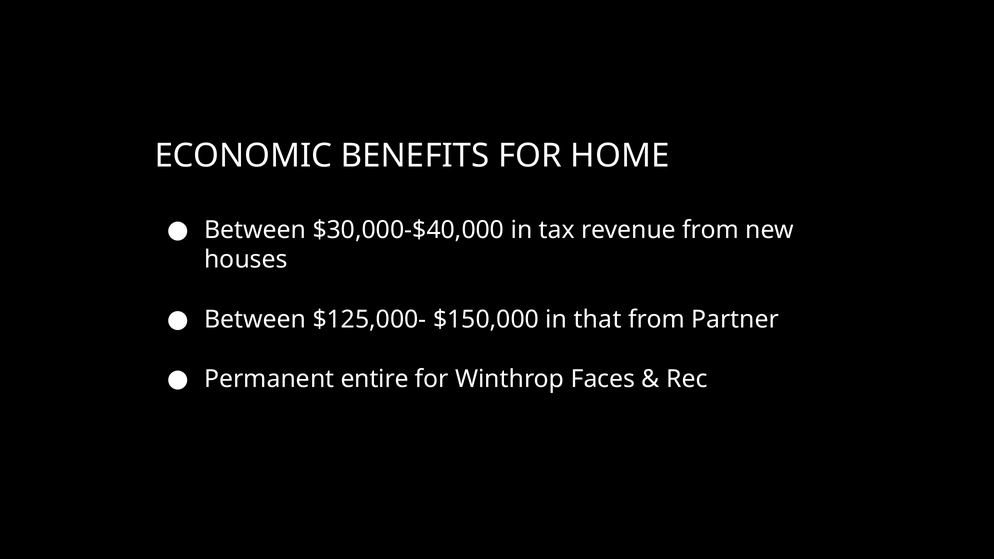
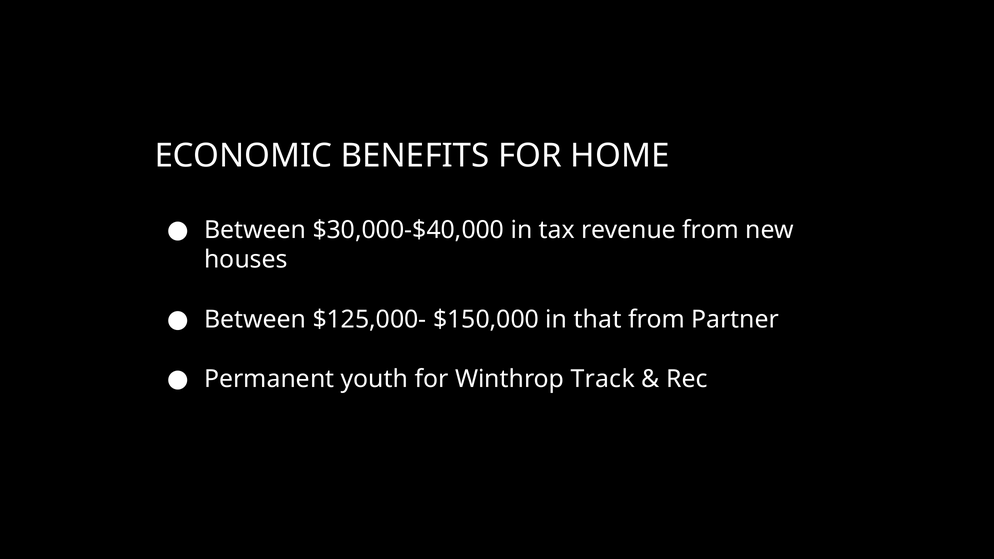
entire: entire -> youth
Faces: Faces -> Track
